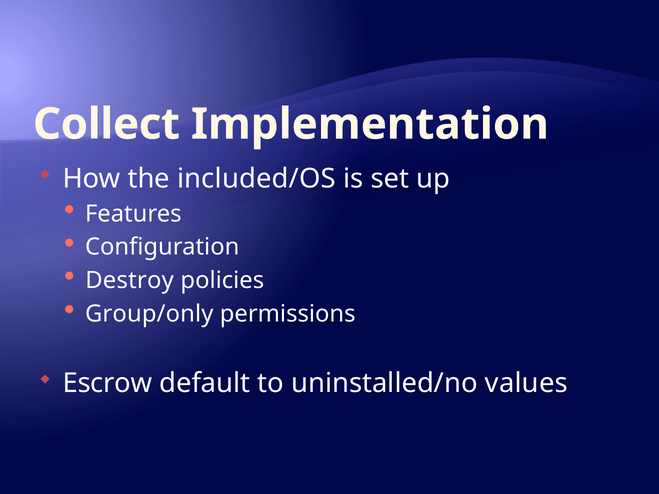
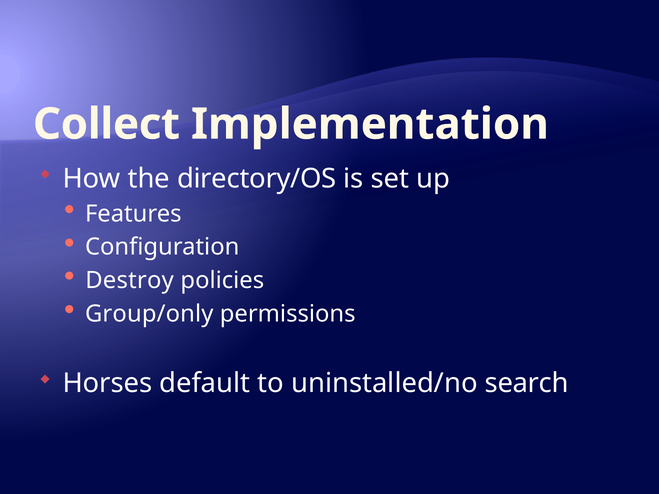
included/OS: included/OS -> directory/OS
Escrow: Escrow -> Horses
values: values -> search
